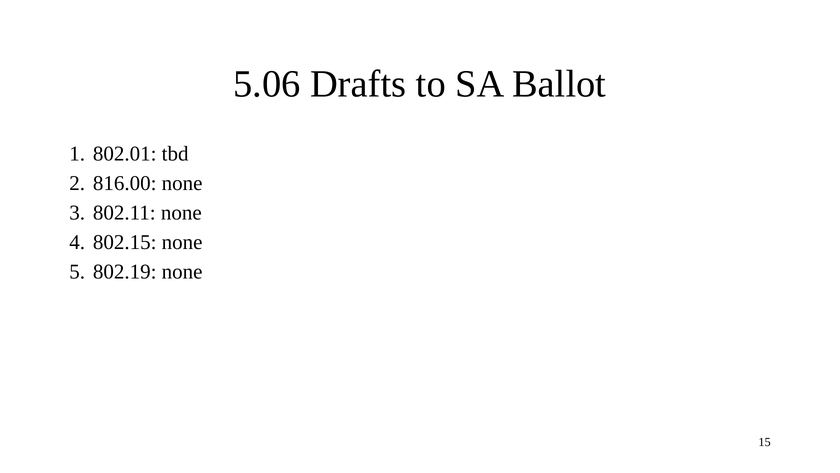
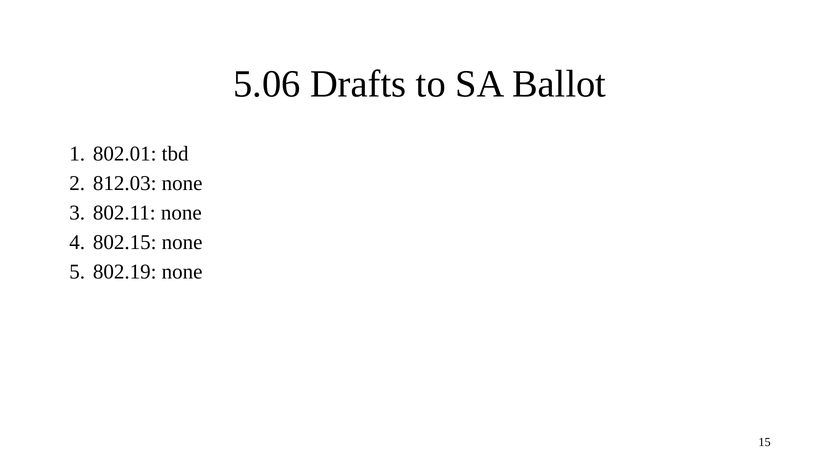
816.00: 816.00 -> 812.03
